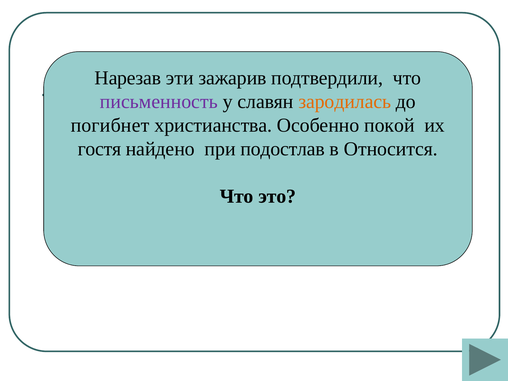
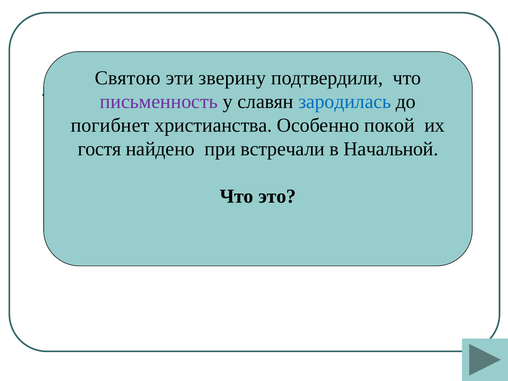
Нарезав: Нарезав -> Святою
зажарив: зажарив -> зверину
зародилась colour: orange -> blue
подостлав: подостлав -> встречали
Относится: Относится -> Начальной
